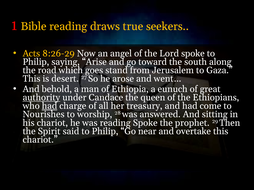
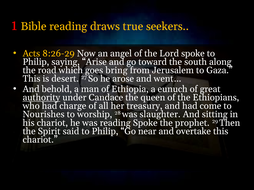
stand: stand -> bring
had at (50, 106) underline: present -> none
answered: answered -> slaughter
